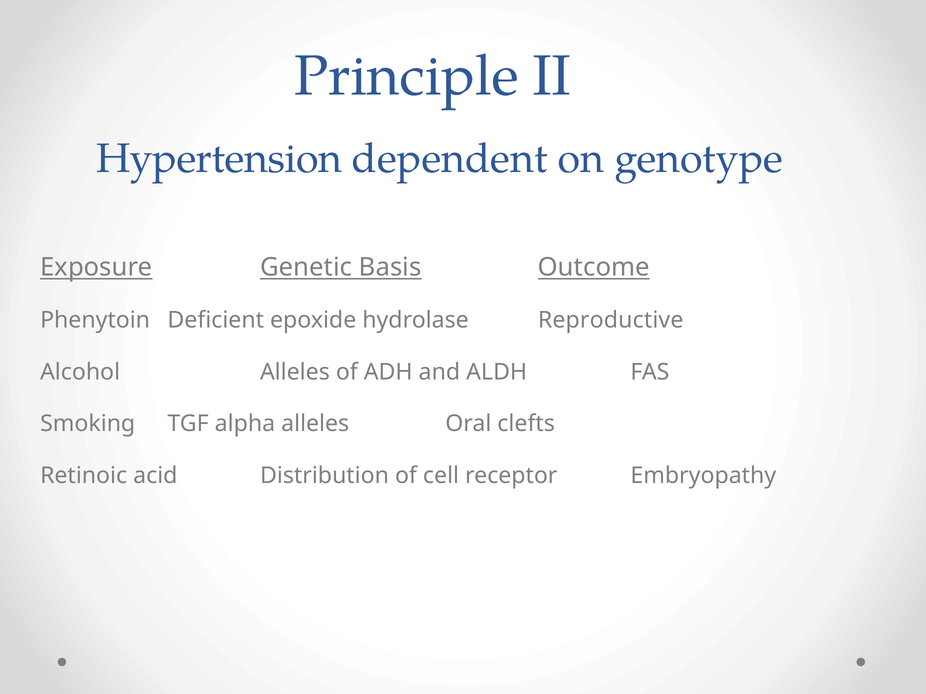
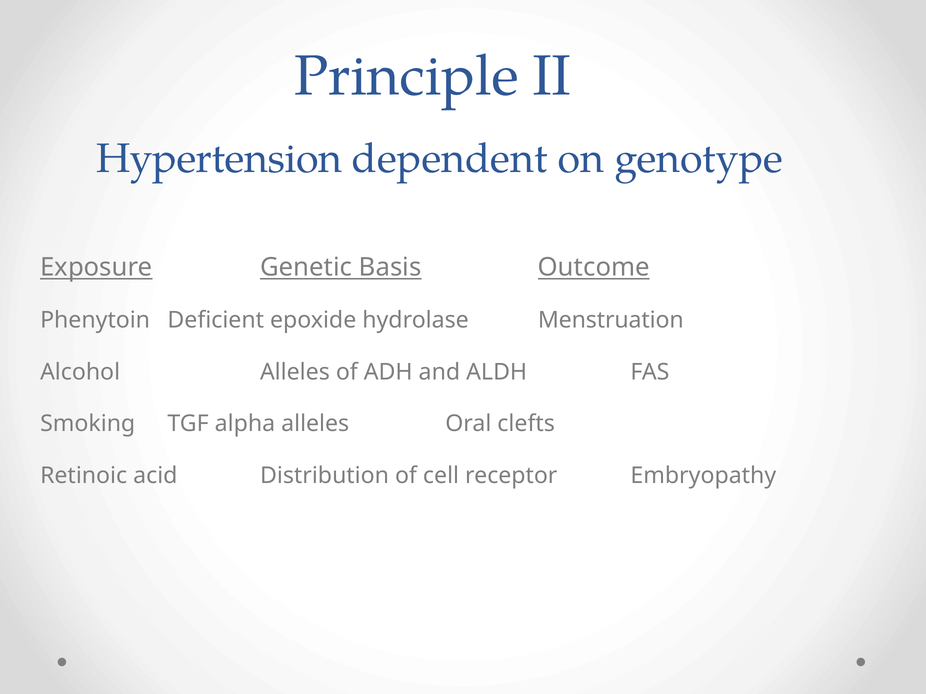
Reproductive: Reproductive -> Menstruation
